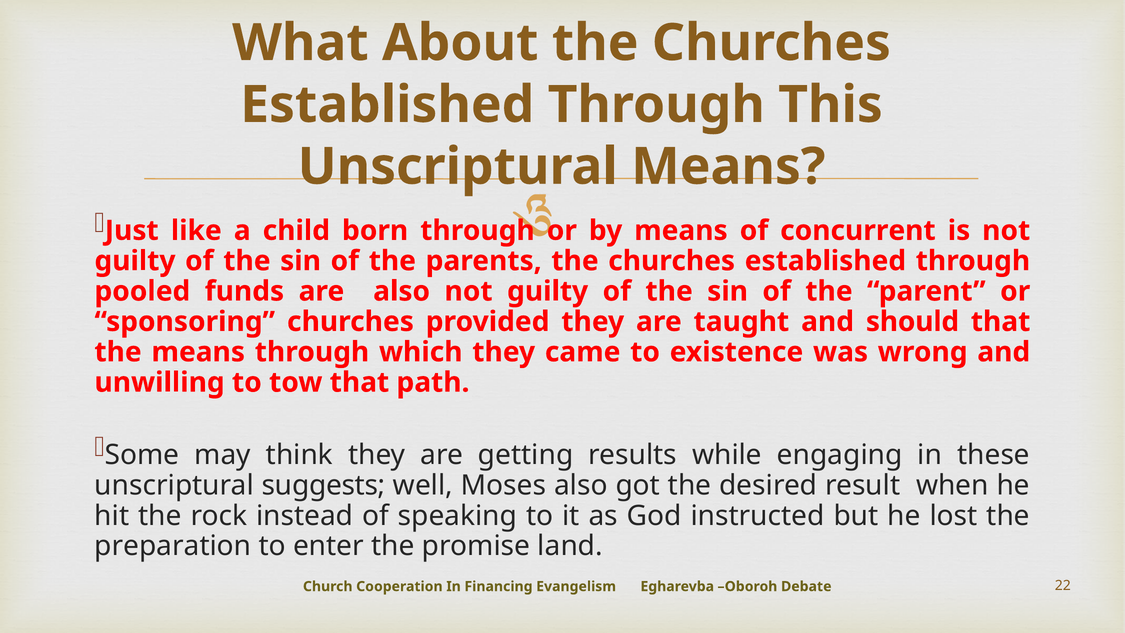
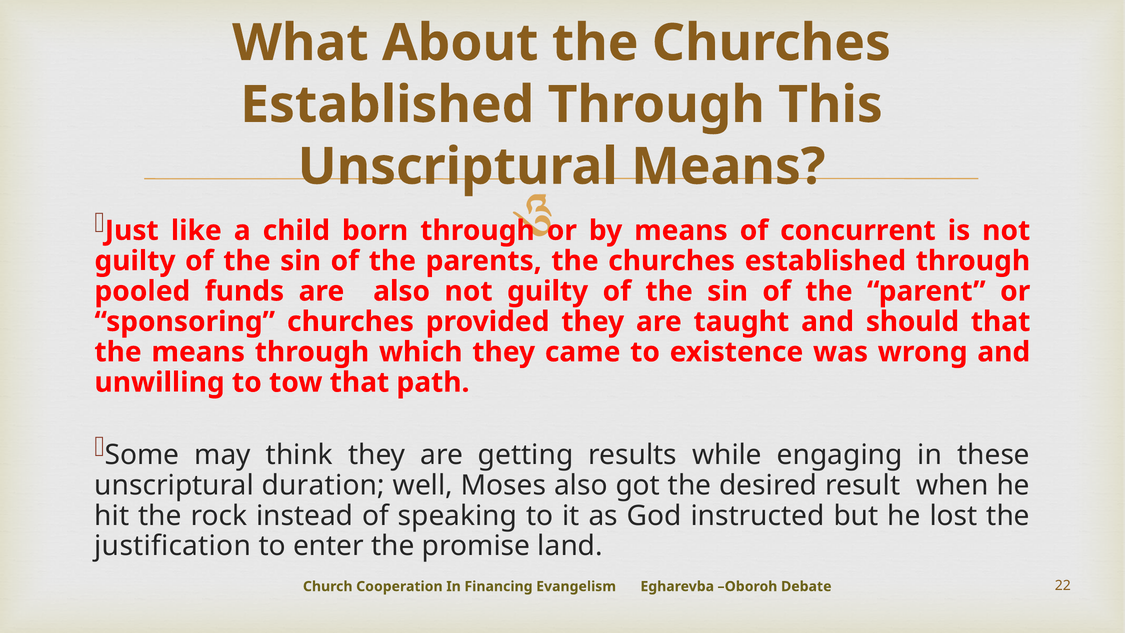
suggests: suggests -> duration
preparation: preparation -> justification
